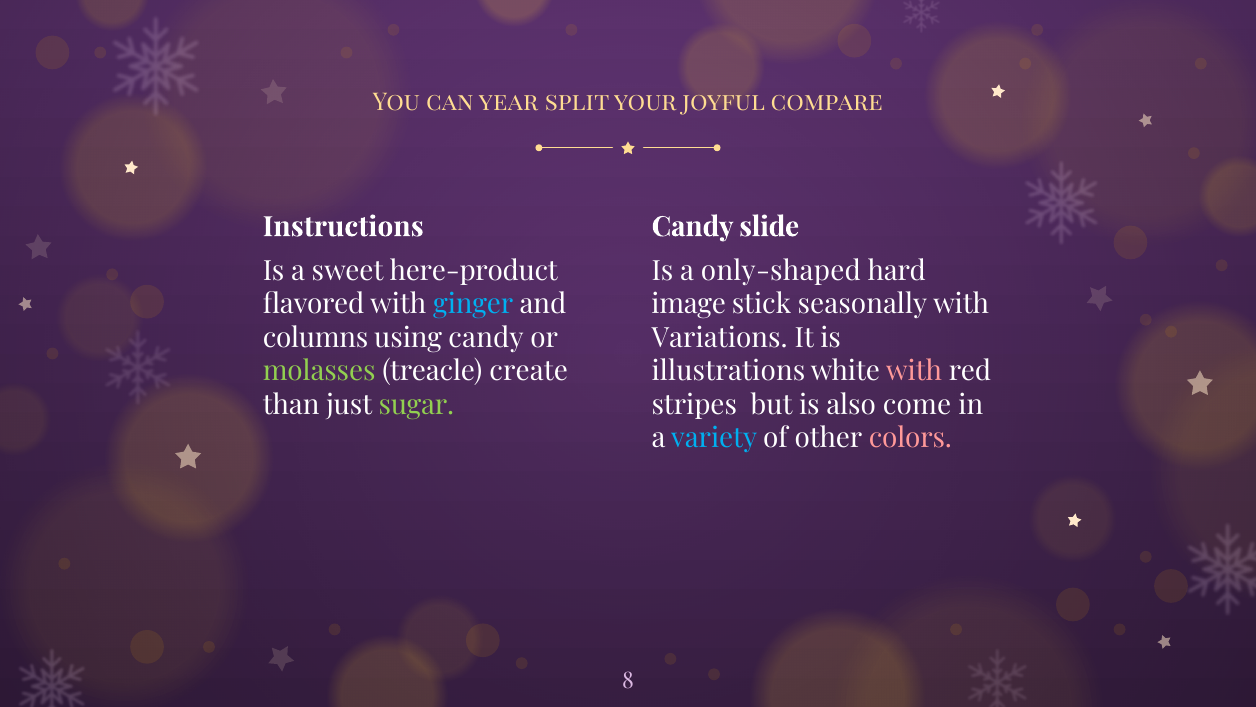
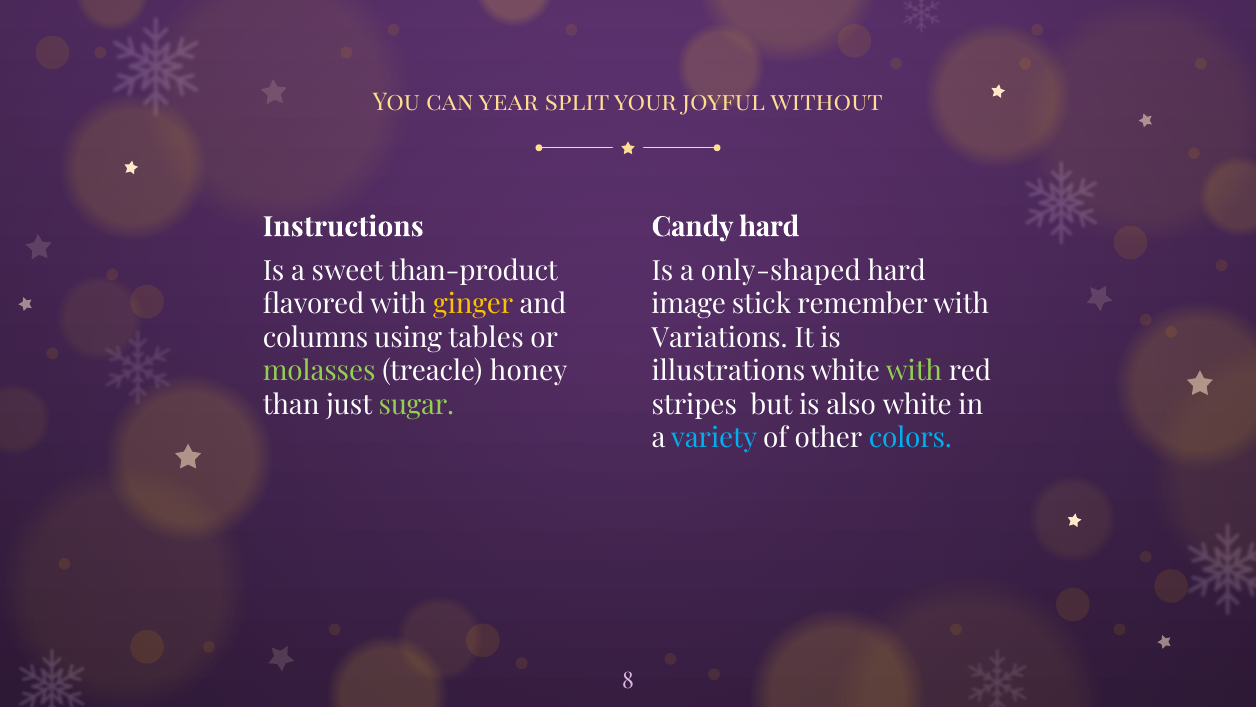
compare: compare -> without
Candy slide: slide -> hard
here-product: here-product -> than-product
ginger colour: light blue -> yellow
seasonally: seasonally -> remember
using candy: candy -> tables
create: create -> honey
with at (914, 371) colour: pink -> light green
also come: come -> white
colors colour: pink -> light blue
